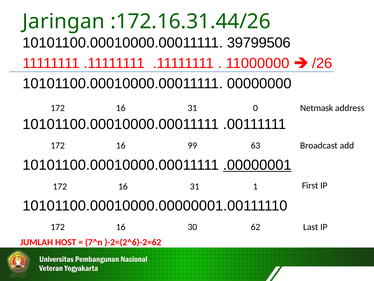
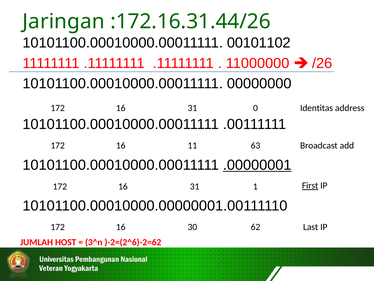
39799506: 39799506 -> 00101102
Netmask: Netmask -> Identitas
99: 99 -> 11
First underline: none -> present
7^n: 7^n -> 3^n
